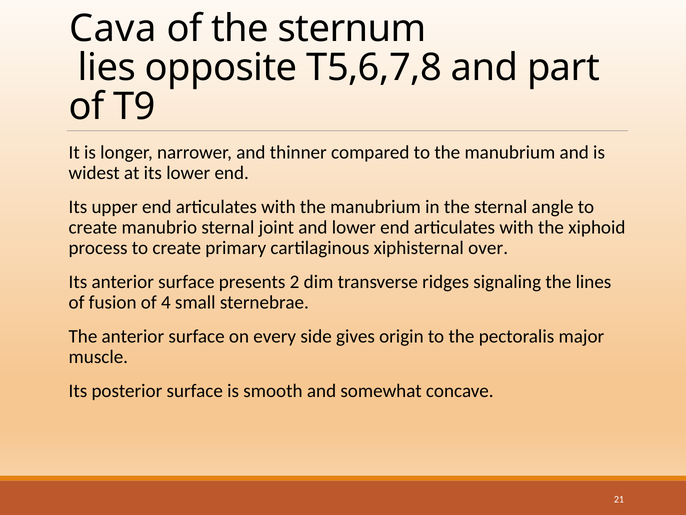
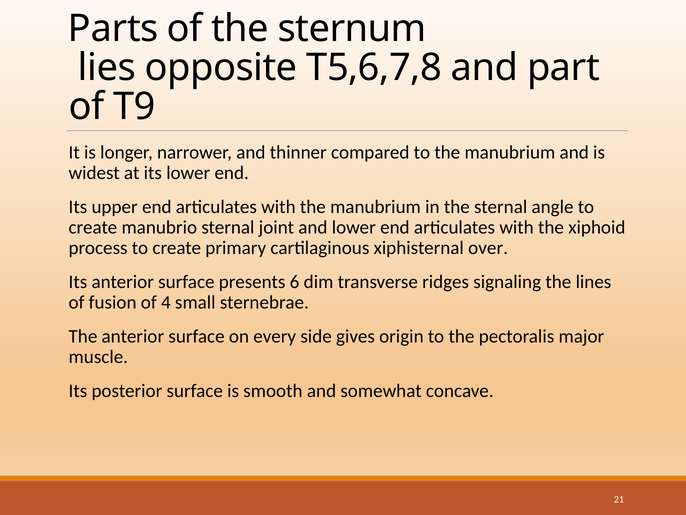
Cava: Cava -> Parts
2: 2 -> 6
